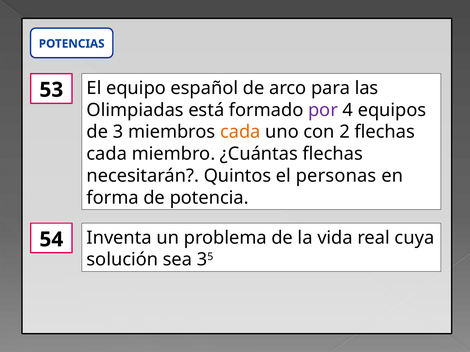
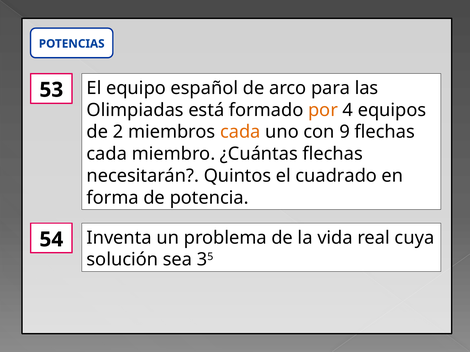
por colour: purple -> orange
3: 3 -> 2
2: 2 -> 9
personas: personas -> cuadrado
